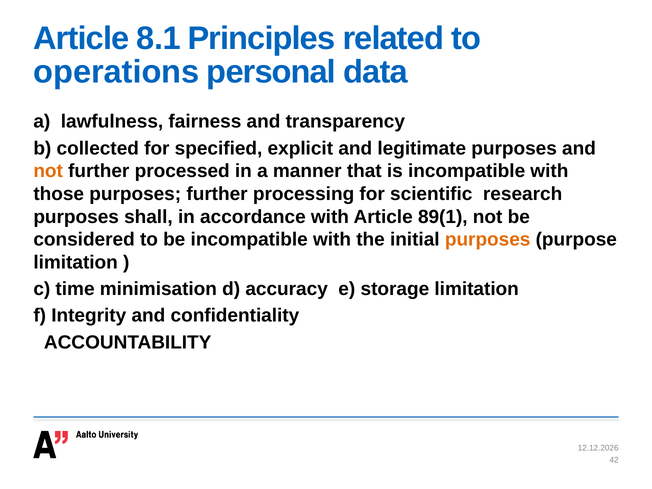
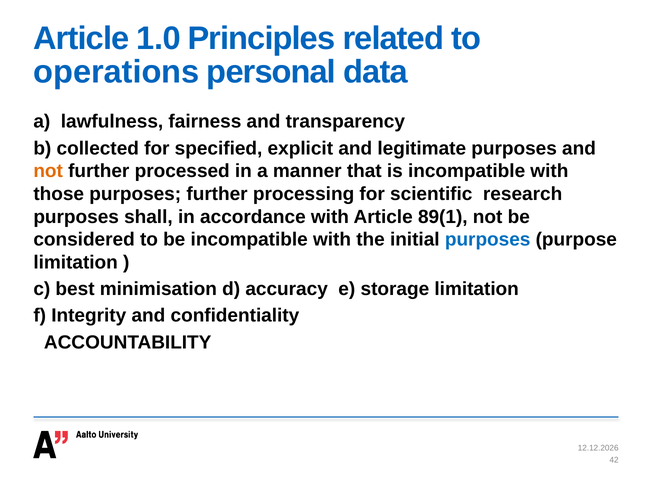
8.1: 8.1 -> 1.0
purposes at (488, 240) colour: orange -> blue
time: time -> best
